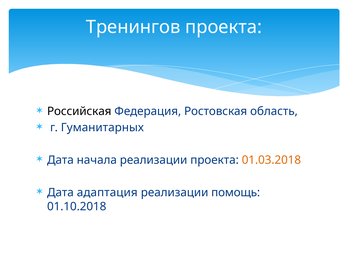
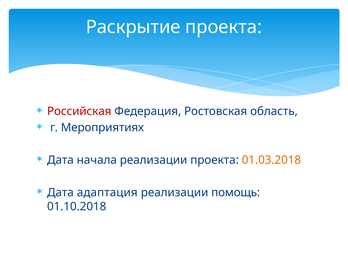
Тренингов: Тренингов -> Раскрытие
Российская colour: black -> red
Гуманитарных: Гуманитарных -> Мероприятиях
